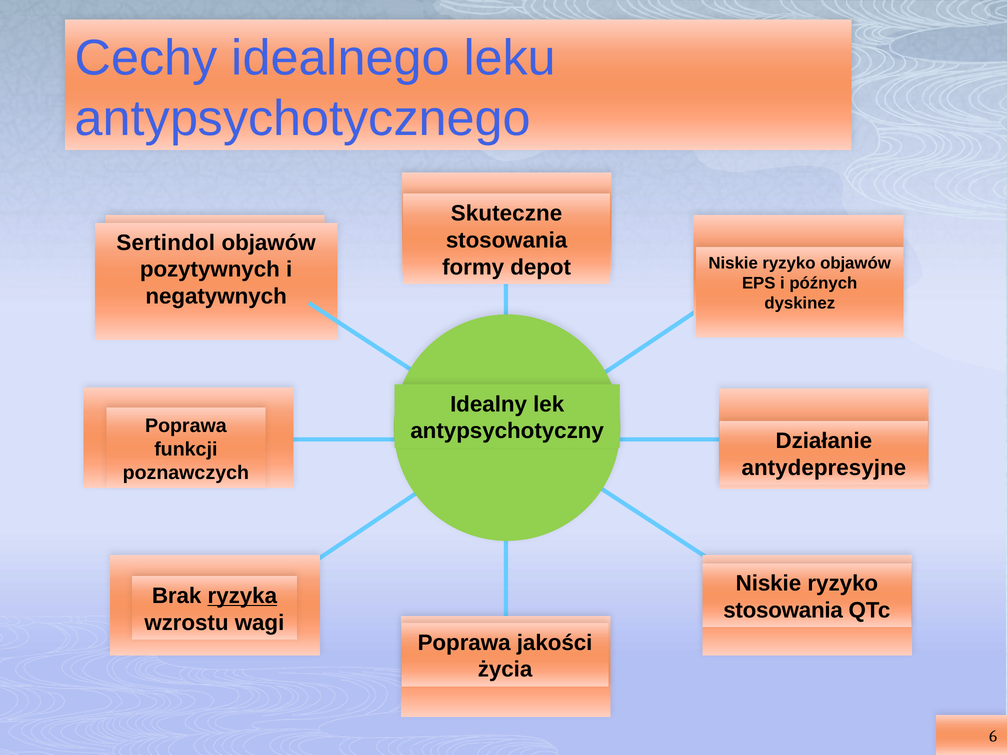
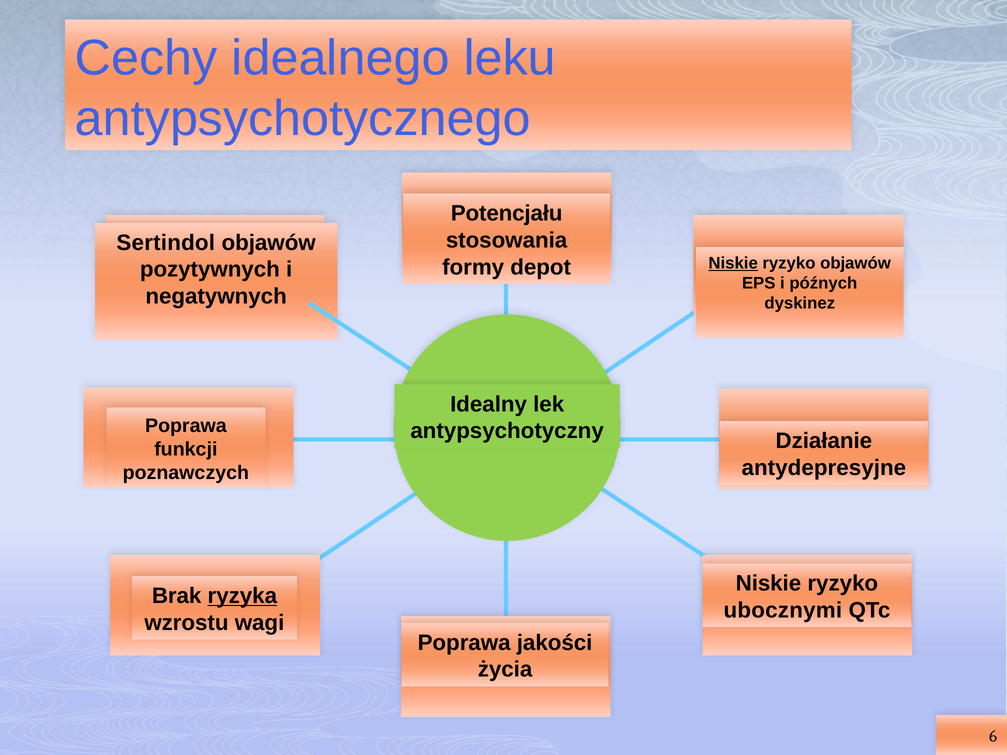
Skuteczne: Skuteczne -> Potencjału
Niskie at (733, 263) underline: none -> present
stosowania at (783, 611): stosowania -> ubocznymi
